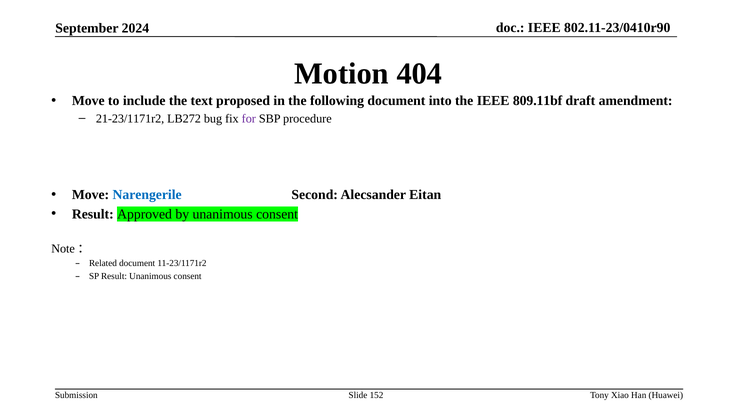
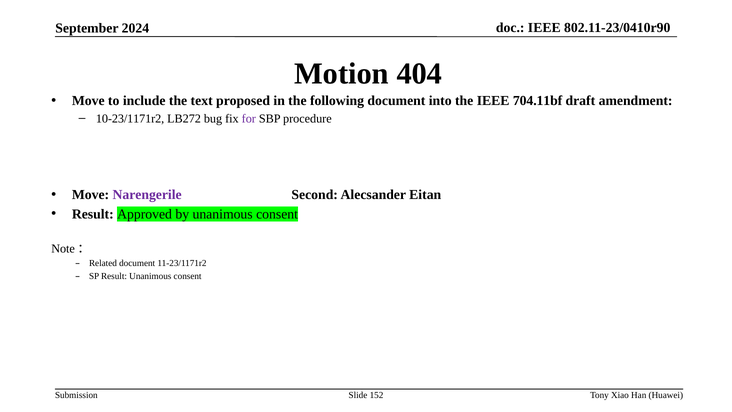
809.11bf: 809.11bf -> 704.11bf
21-23/1171r2: 21-23/1171r2 -> 10-23/1171r2
Narengerile colour: blue -> purple
